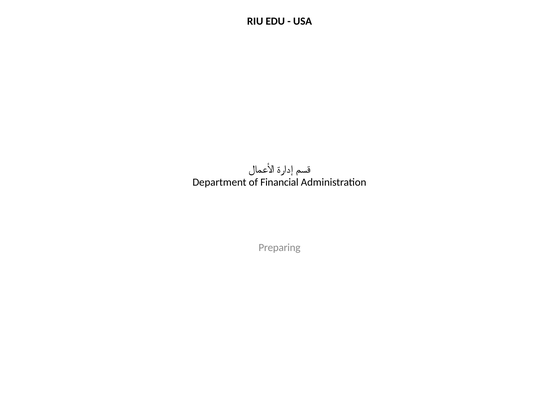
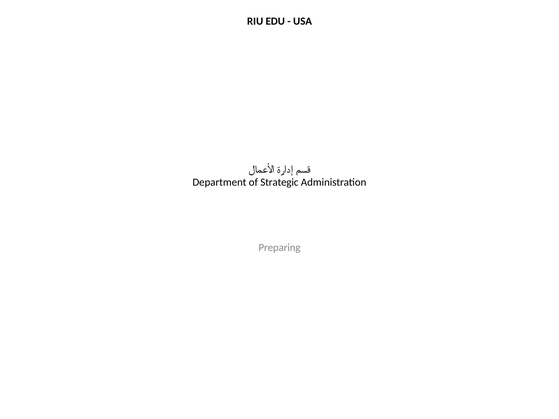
Financial: Financial -> Strategic
